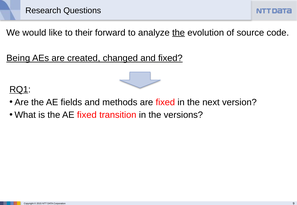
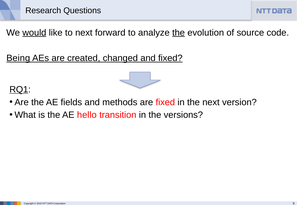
would underline: none -> present
to their: their -> next
AE fixed: fixed -> hello
